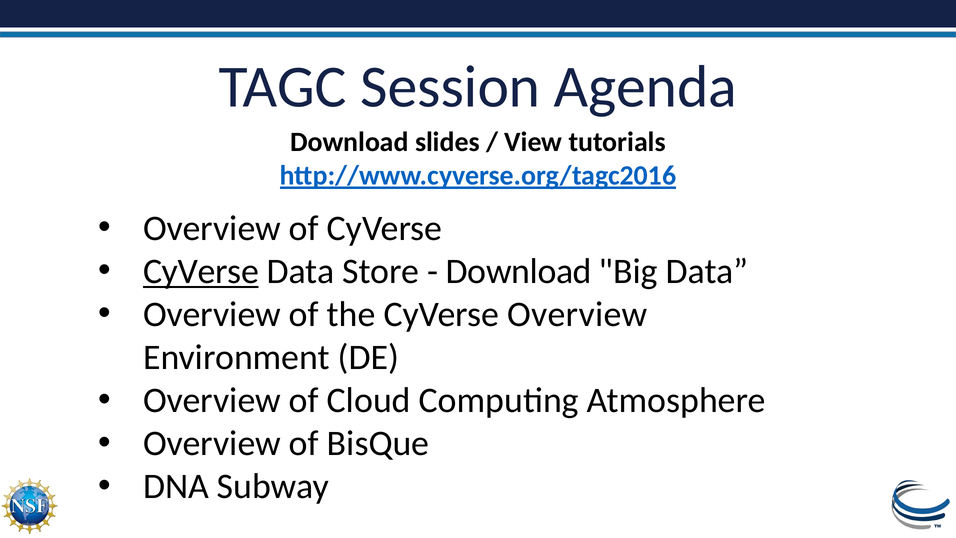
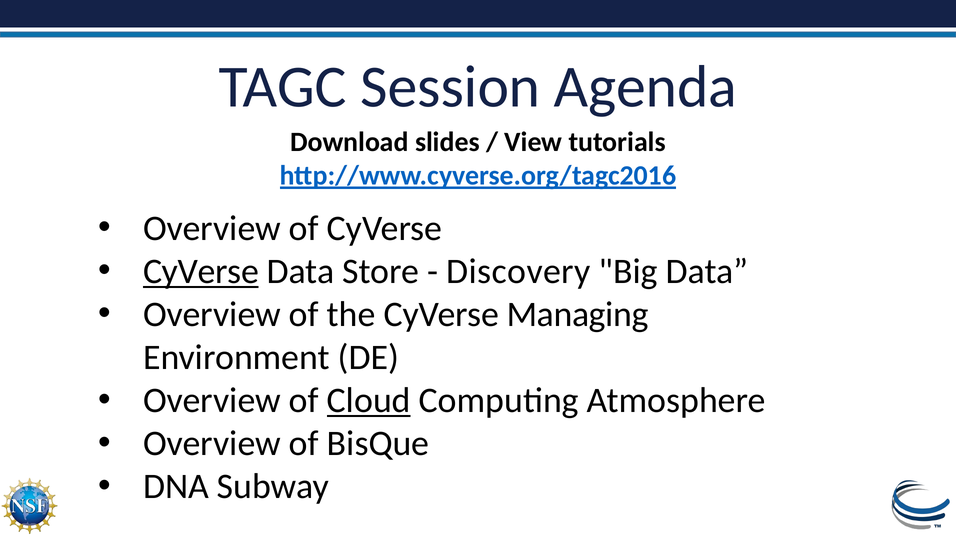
Download at (519, 271): Download -> Discovery
CyVerse Overview: Overview -> Managing
Cloud underline: none -> present
